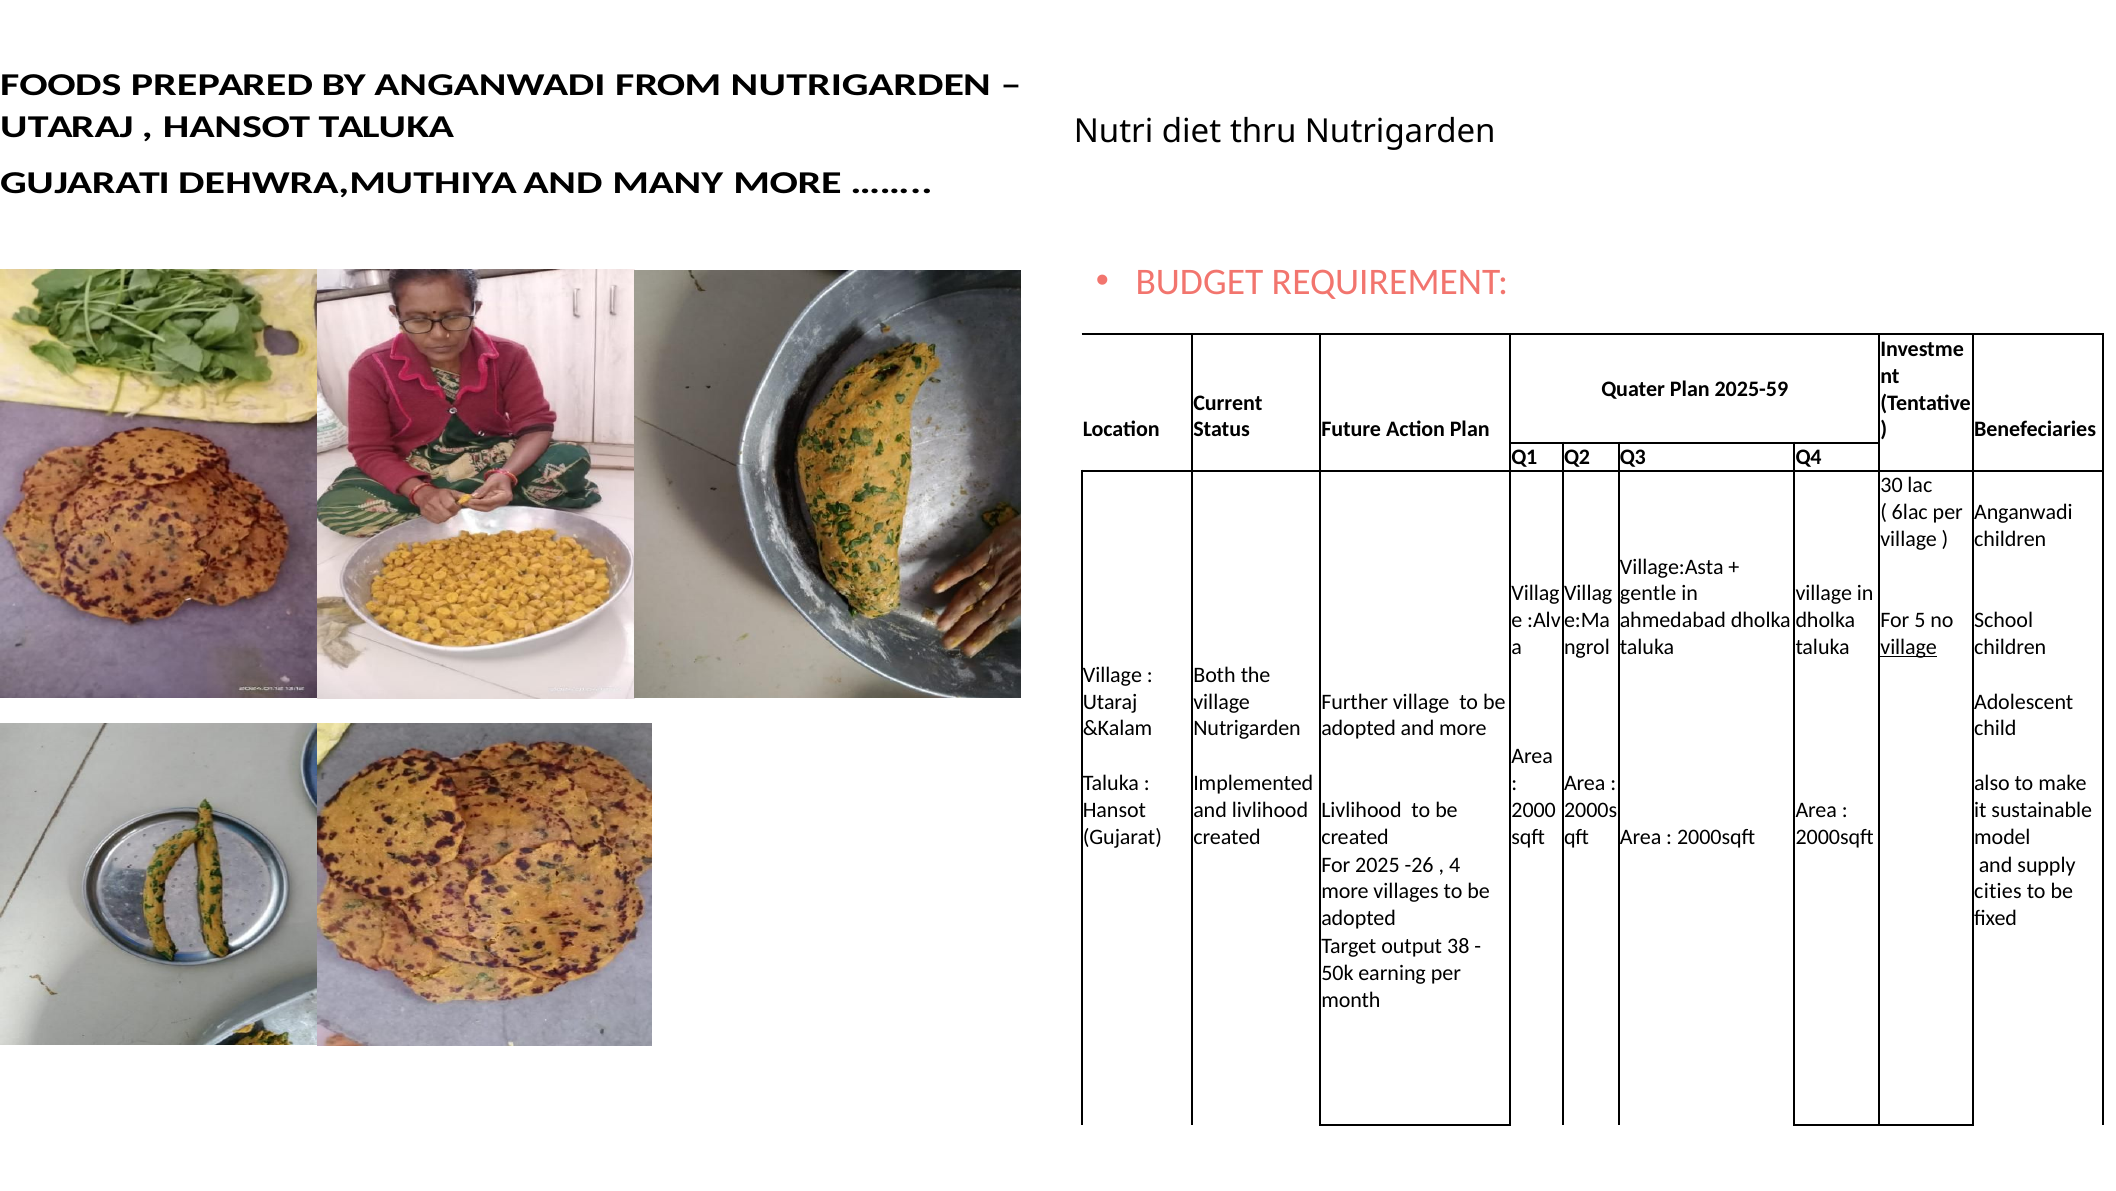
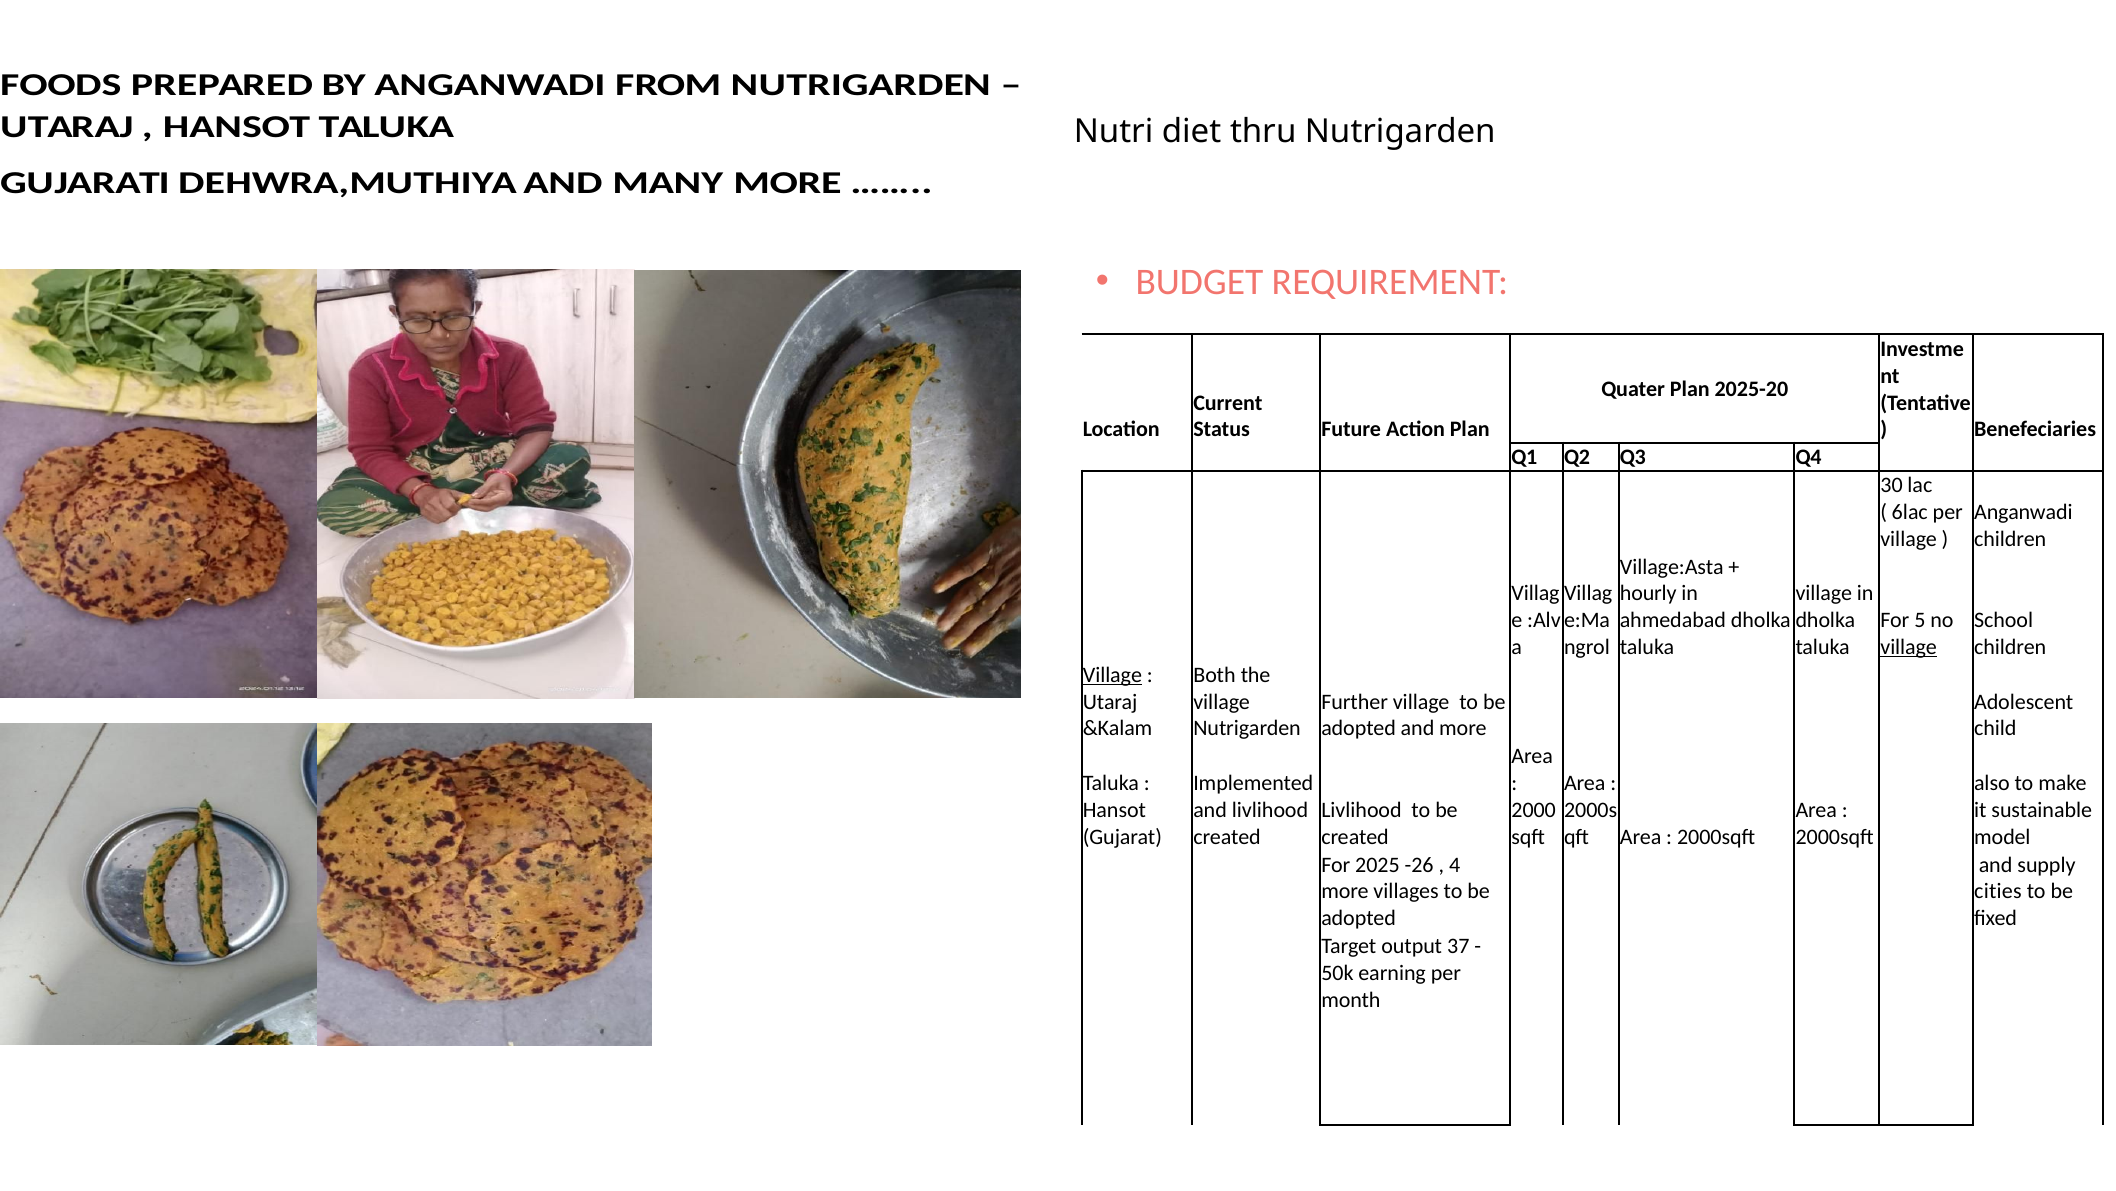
2025-59: 2025-59 -> 2025-20
gentle: gentle -> hourly
Village at (1112, 675) underline: none -> present
38: 38 -> 37
